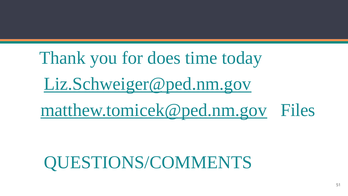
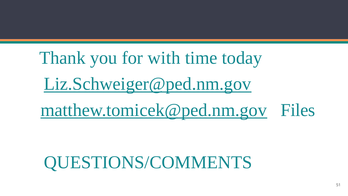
does: does -> with
